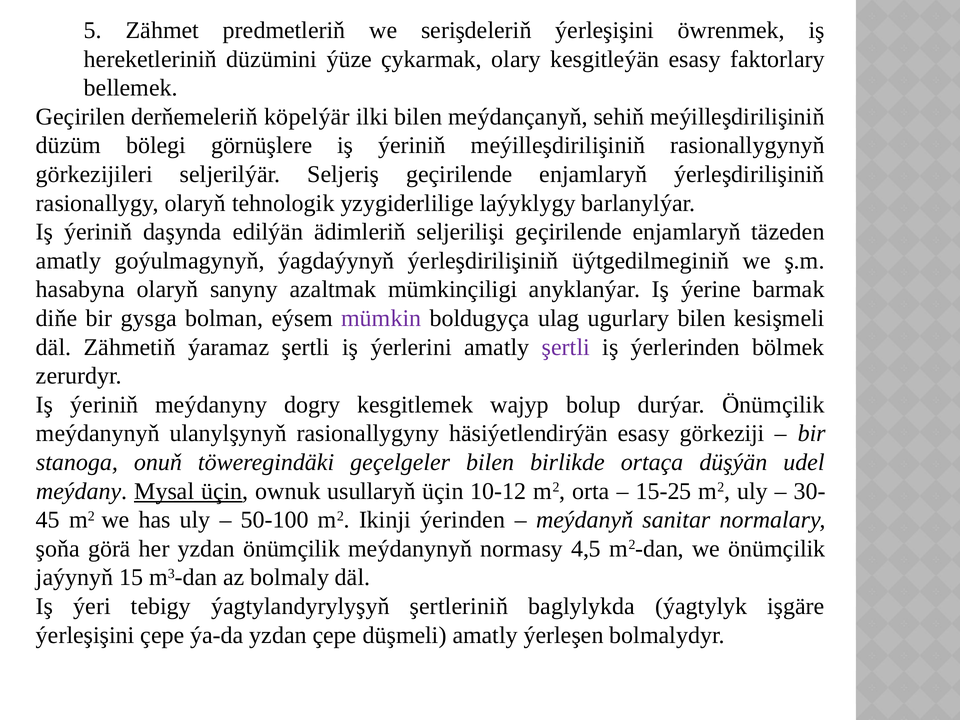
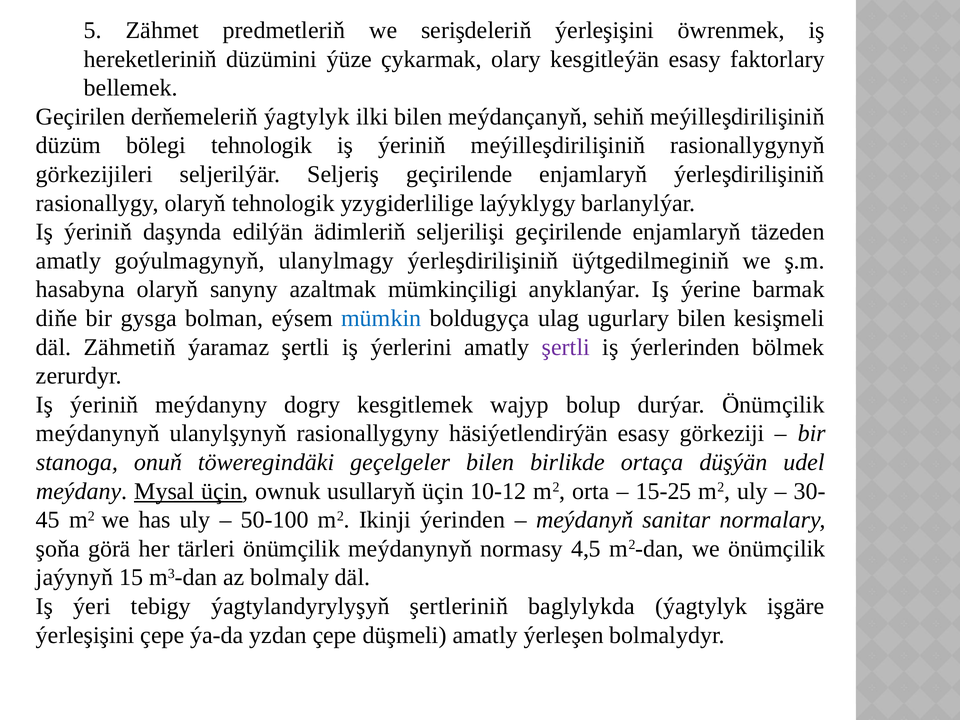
derňemeleriň köpelýär: köpelýär -> ýagtylyk
bölegi görnüşlere: görnüşlere -> tehnologik
ýagdaýynyň: ýagdaýynyň -> ulanylmagy
mümkin colour: purple -> blue
her yzdan: yzdan -> tärleri
